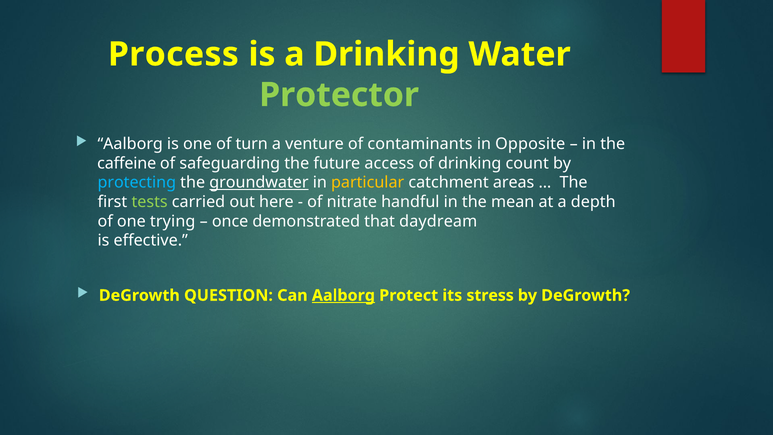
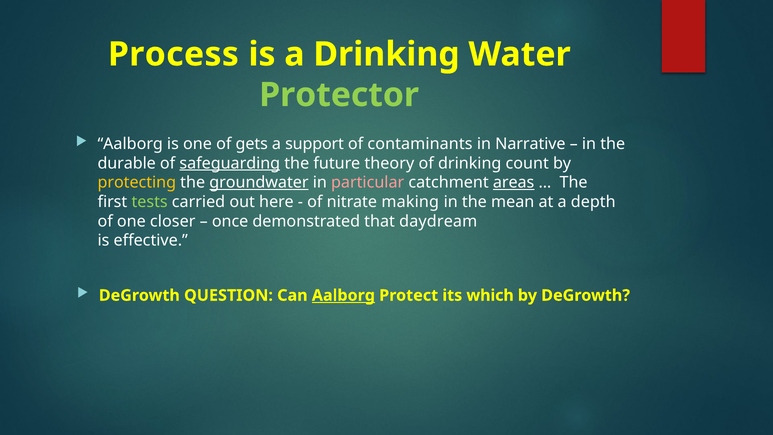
turn: turn -> gets
venture: venture -> support
Opposite: Opposite -> Narrative
caffeine: caffeine -> durable
safeguarding underline: none -> present
access: access -> theory
protecting colour: light blue -> yellow
particular colour: yellow -> pink
areas underline: none -> present
handful: handful -> making
trying: trying -> closer
stress: stress -> which
